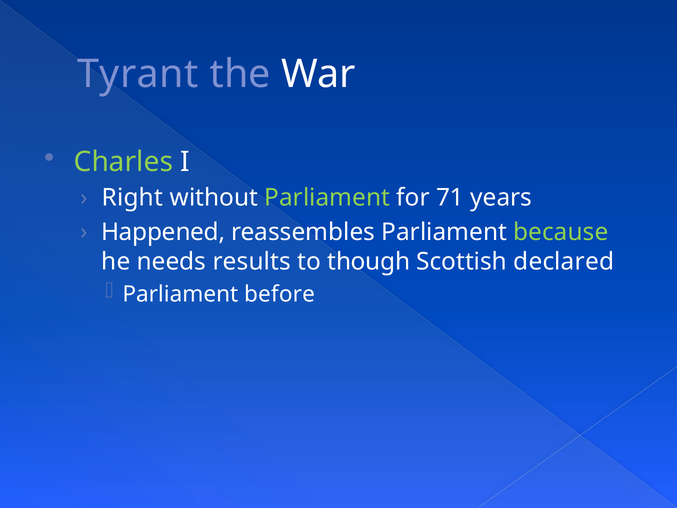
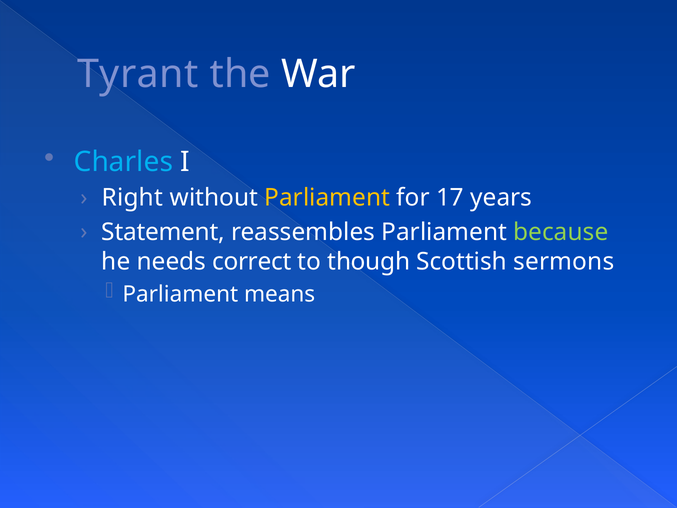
Charles colour: light green -> light blue
Parliament at (327, 198) colour: light green -> yellow
71: 71 -> 17
Happened: Happened -> Statement
results: results -> correct
declared: declared -> sermons
before: before -> means
